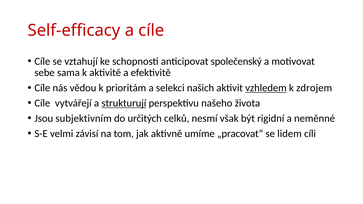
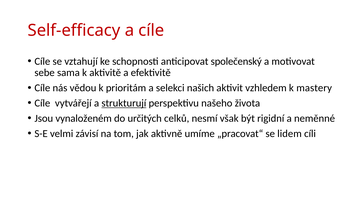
vzhledem underline: present -> none
zdrojem: zdrojem -> mastery
subjektivním: subjektivním -> vynaloženém
